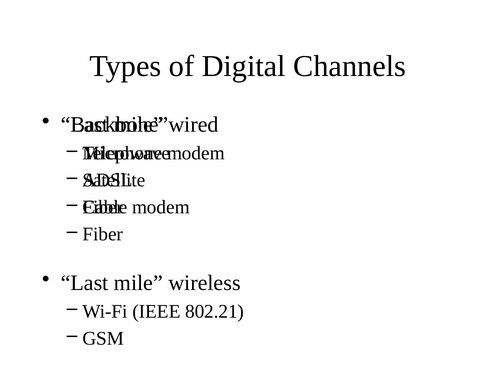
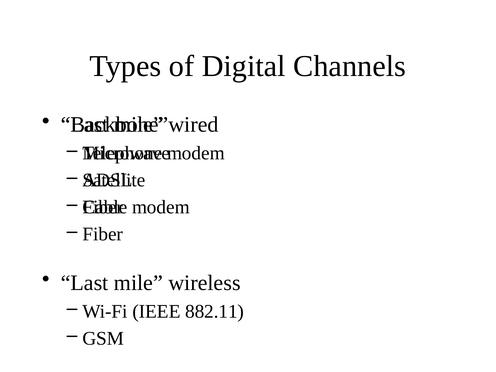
802.21: 802.21 -> 882.11
